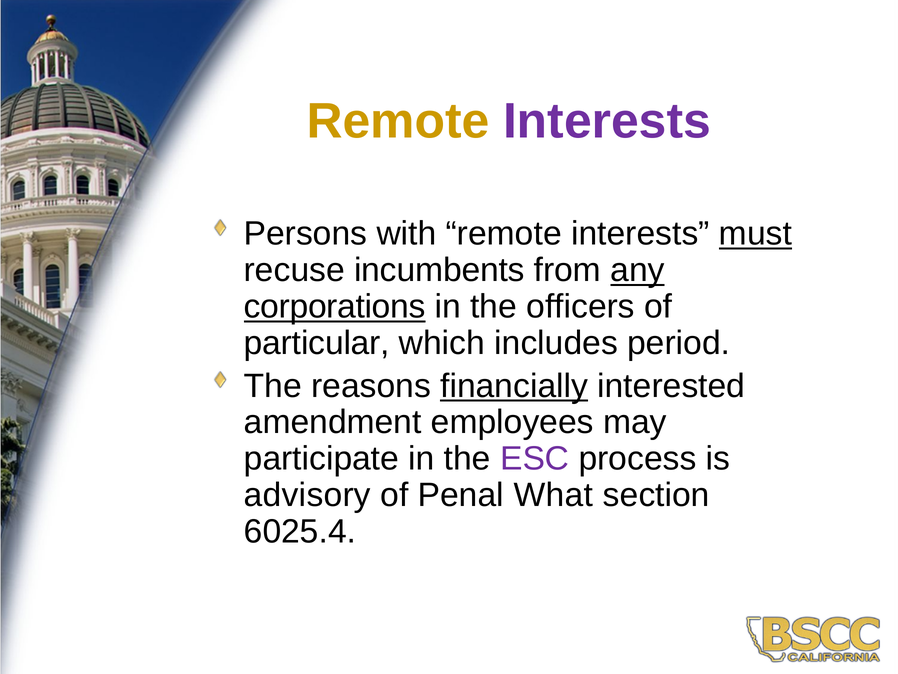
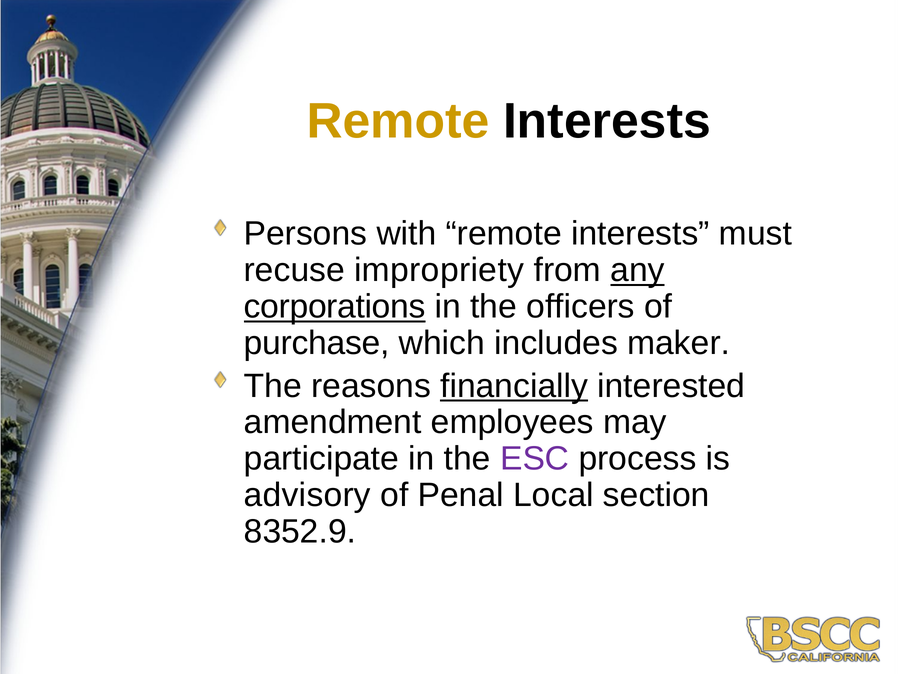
Interests at (607, 121) colour: purple -> black
must underline: present -> none
incumbents: incumbents -> impropriety
particular: particular -> purchase
period: period -> maker
What: What -> Local
6025.4: 6025.4 -> 8352.9
